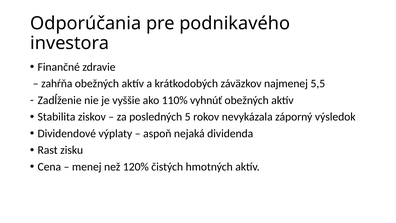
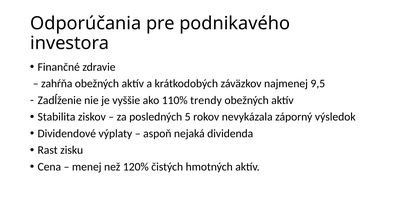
5,5: 5,5 -> 9,5
vyhnúť: vyhnúť -> trendy
